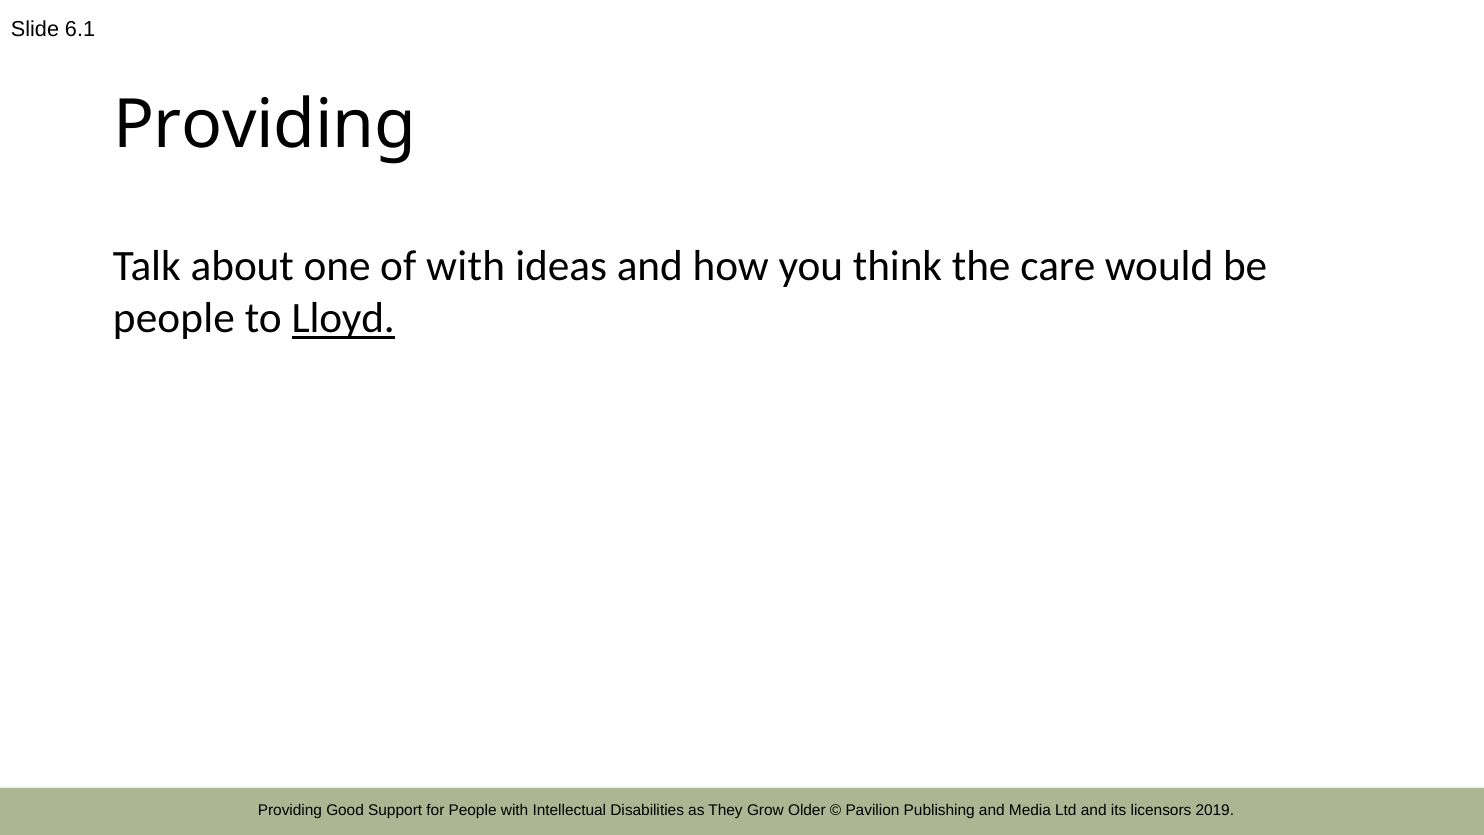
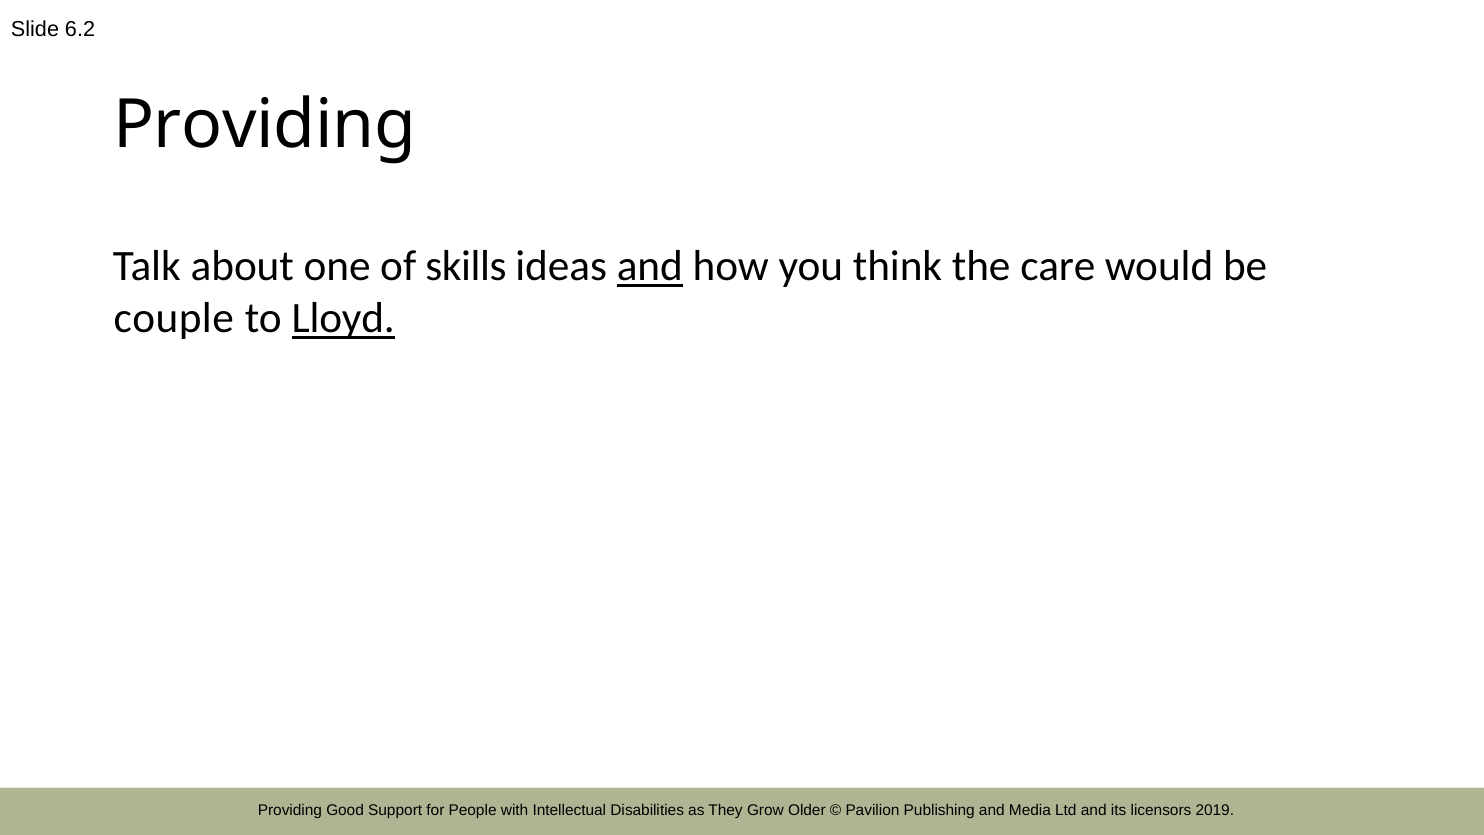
6.1: 6.1 -> 6.2
of with: with -> skills
and at (650, 267) underline: none -> present
people at (174, 319): people -> couple
